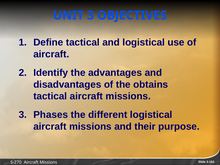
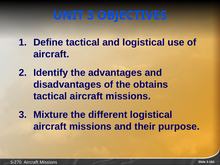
Phases: Phases -> Mixture
